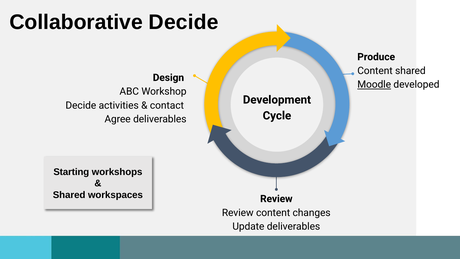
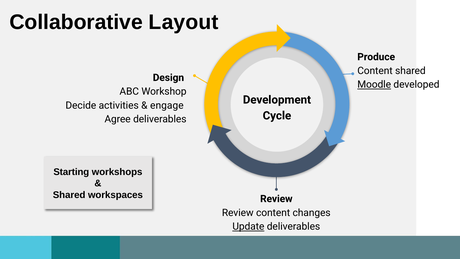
Collaborative Decide: Decide -> Layout
contact: contact -> engage
Update underline: none -> present
